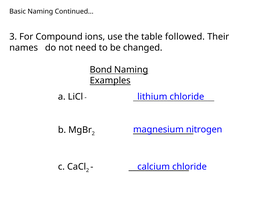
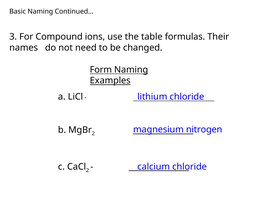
followed: followed -> formulas
Bond: Bond -> Form
